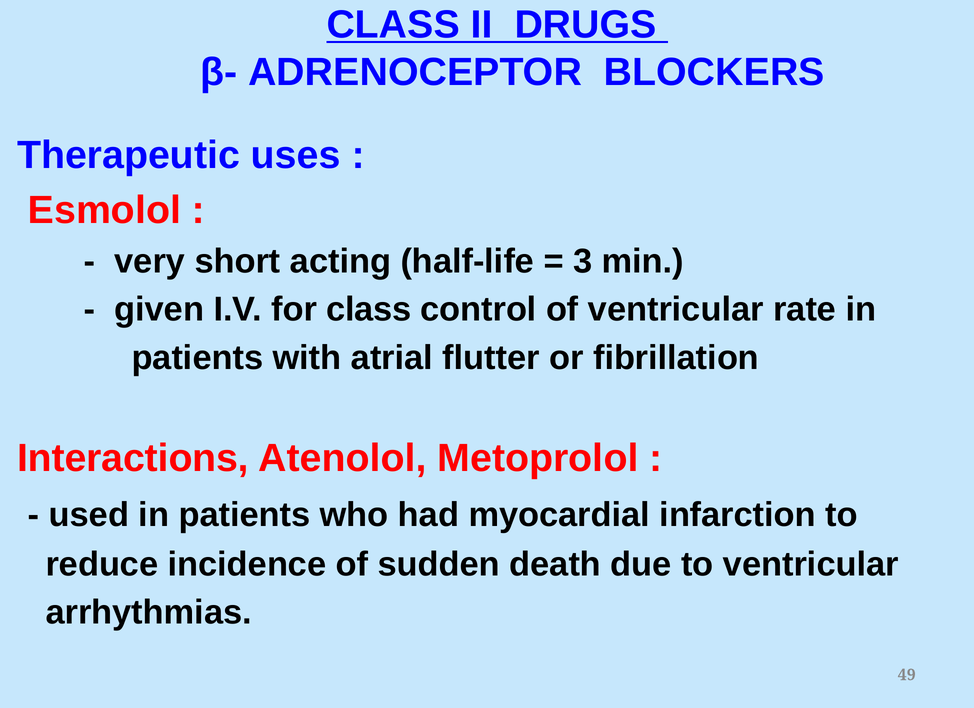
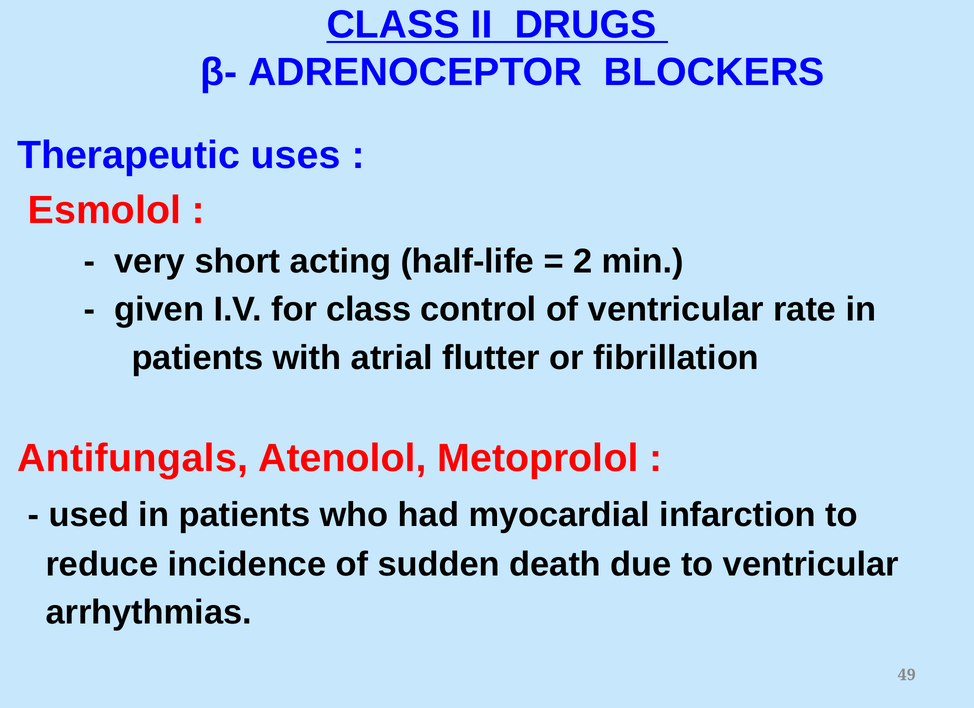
3: 3 -> 2
Interactions: Interactions -> Antifungals
